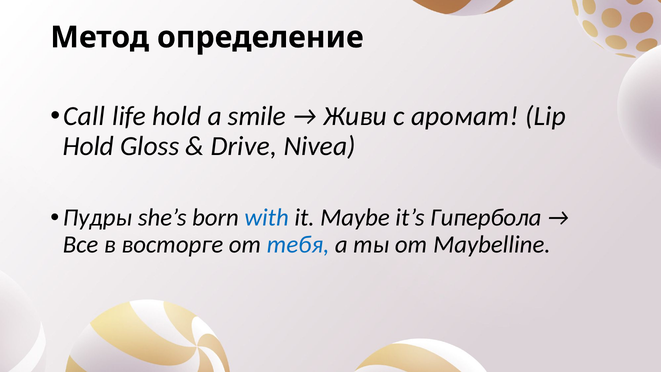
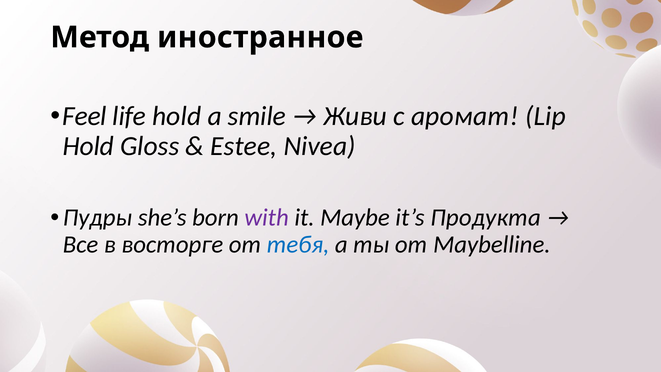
определение: определение -> иностранное
Call: Call -> Feel
Drive: Drive -> Estee
with colour: blue -> purple
Гипербола: Гипербола -> Продукта
